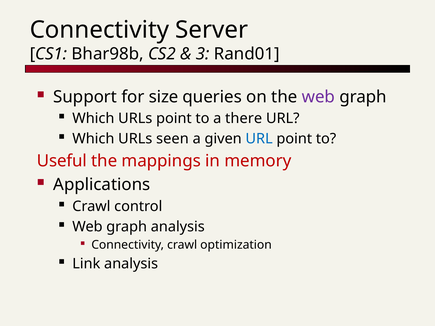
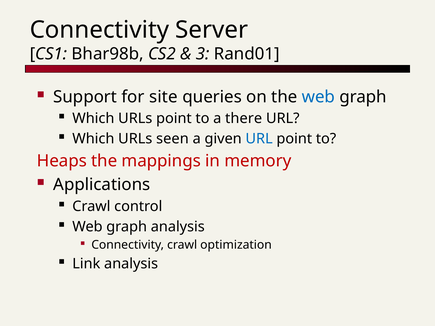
size: size -> site
web at (318, 97) colour: purple -> blue
Useful: Useful -> Heaps
